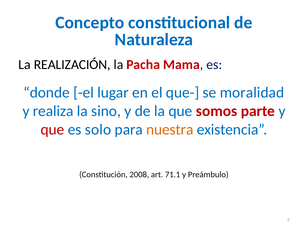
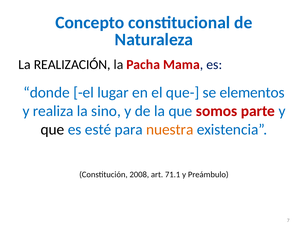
moralidad: moralidad -> elementos
que at (52, 129) colour: red -> black
solo: solo -> esté
